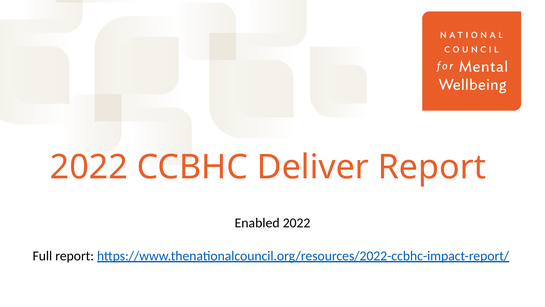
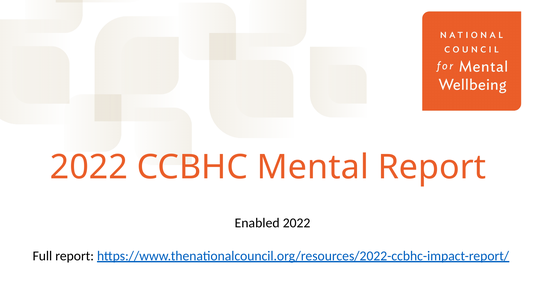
Deliver: Deliver -> Mental
